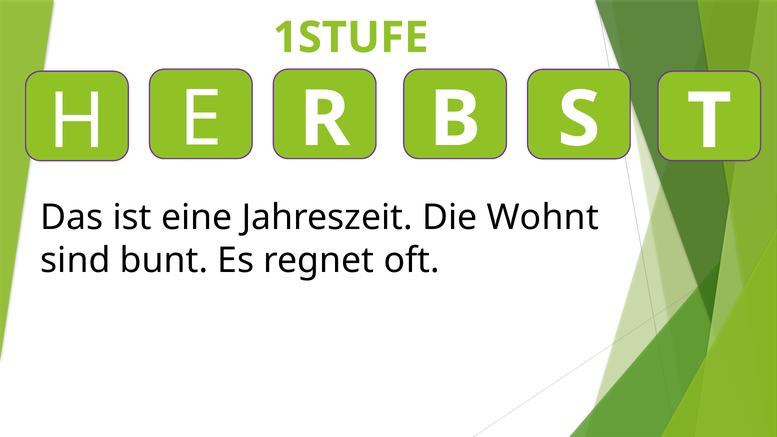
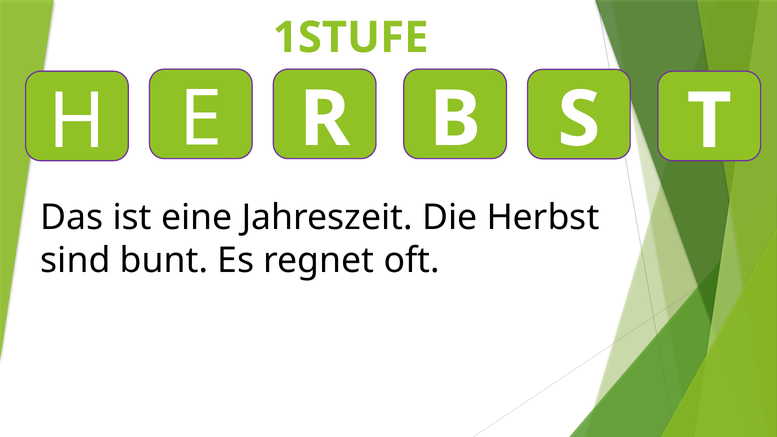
Wohnt: Wohnt -> Herbst
